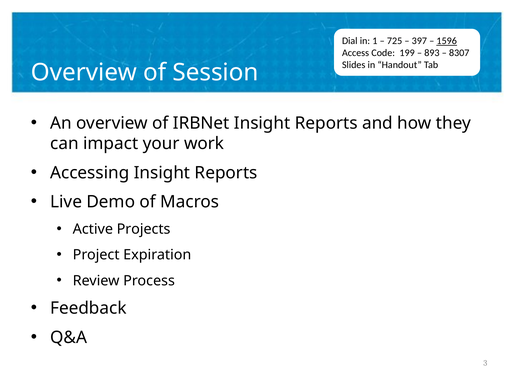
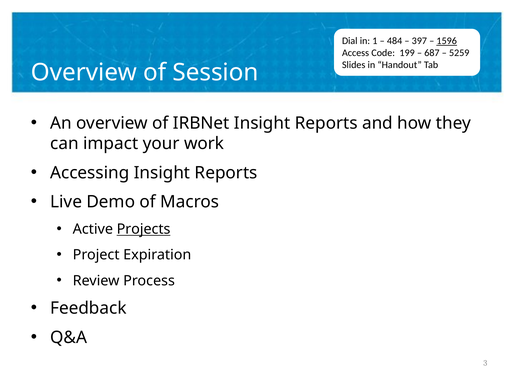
725: 725 -> 484
893: 893 -> 687
8307: 8307 -> 5259
Projects underline: none -> present
